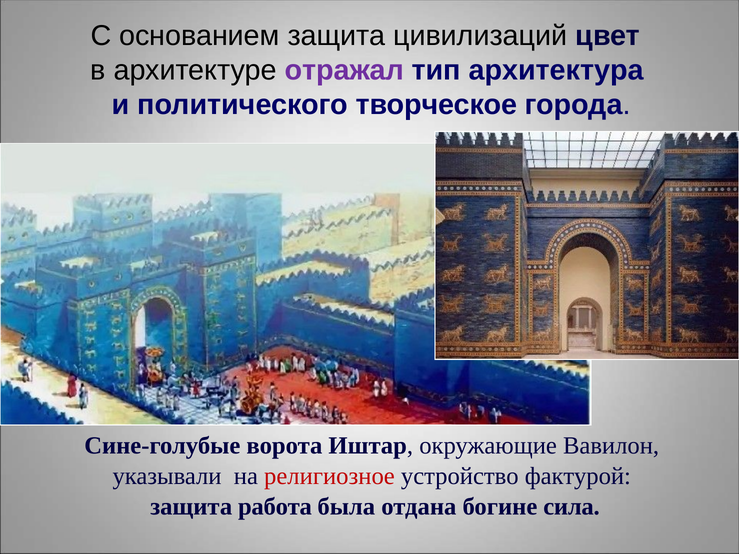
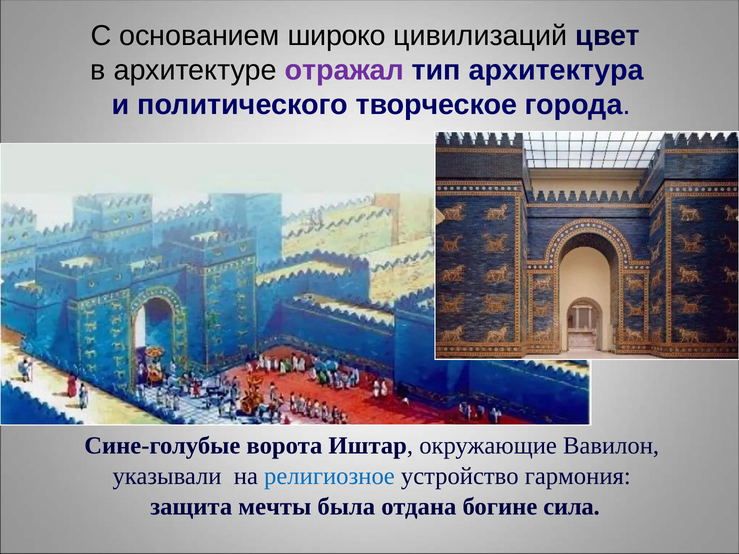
основанием защита: защита -> широко
религиозное colour: red -> blue
фактурой: фактурой -> гармония
работа: работа -> мечты
